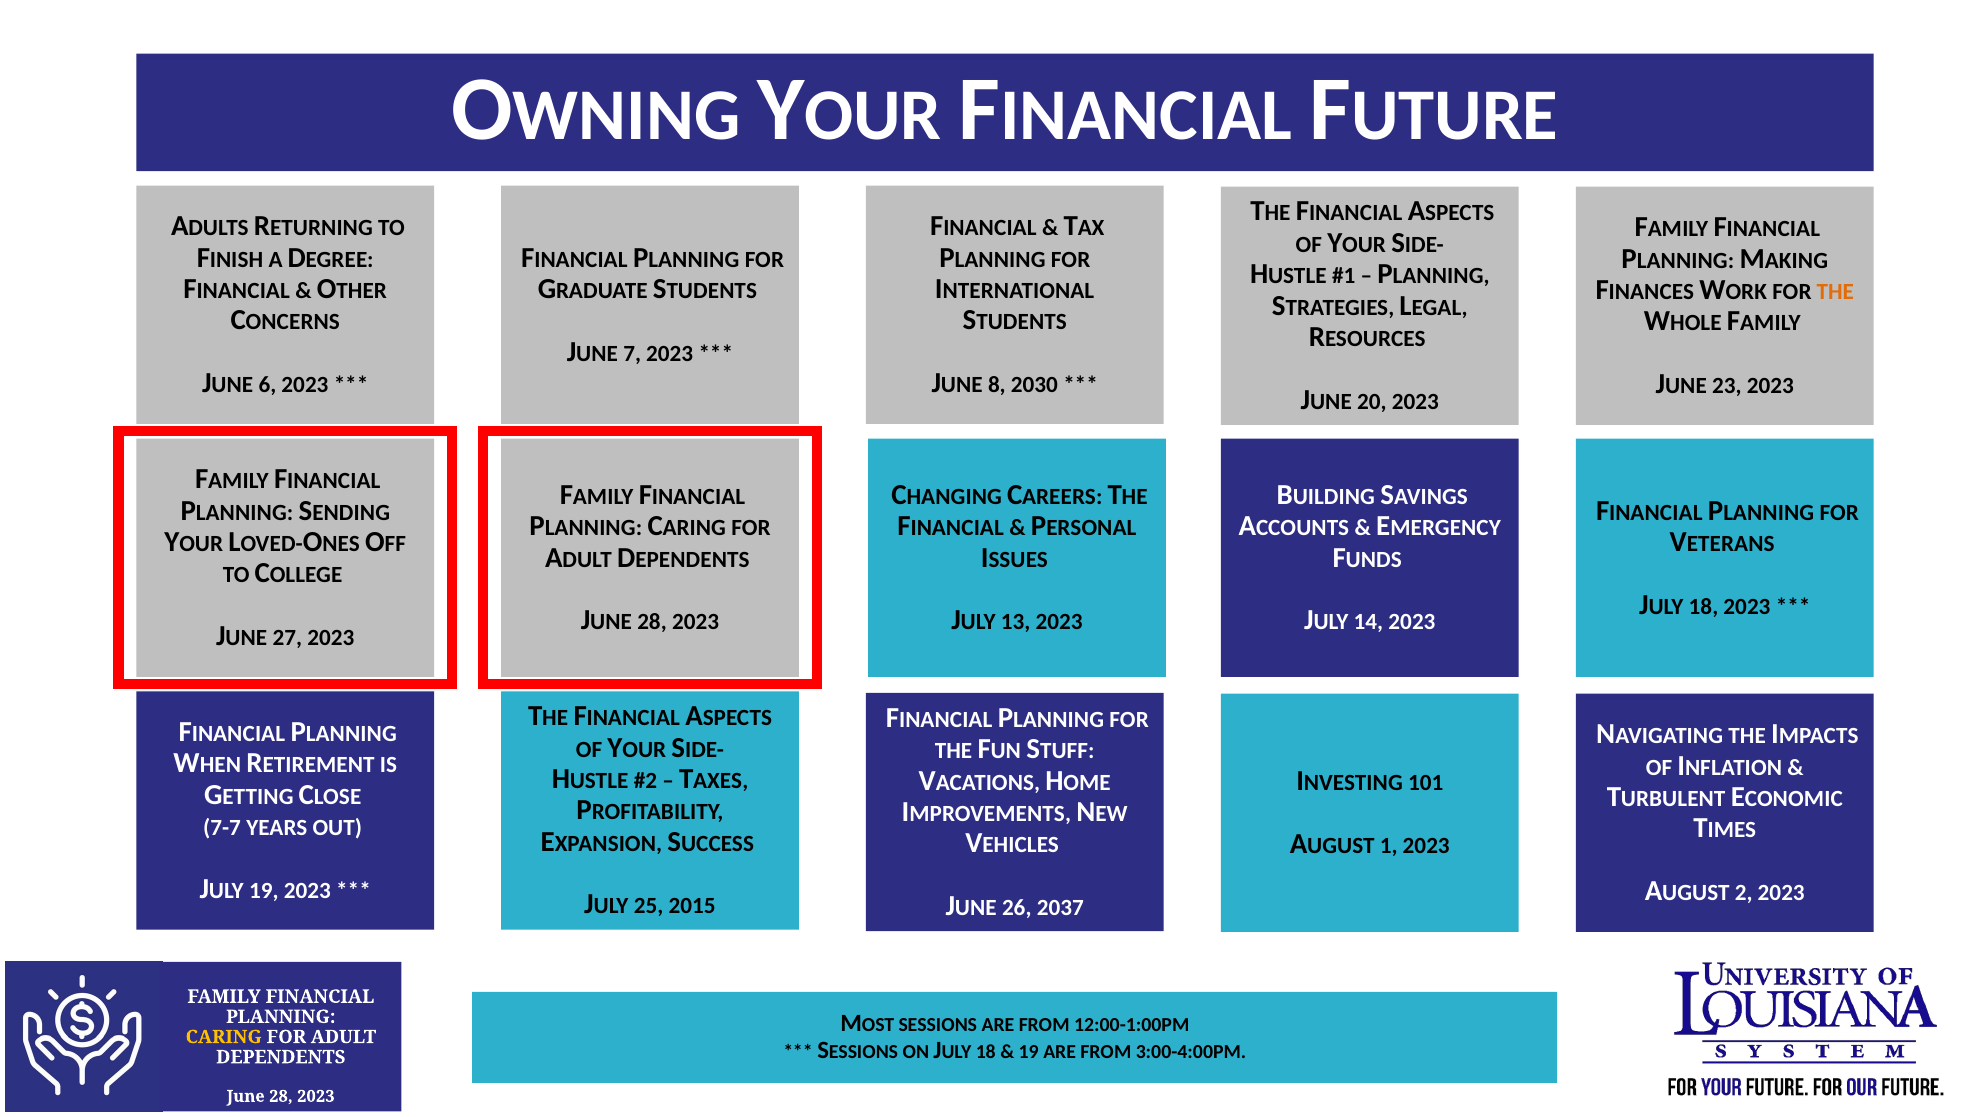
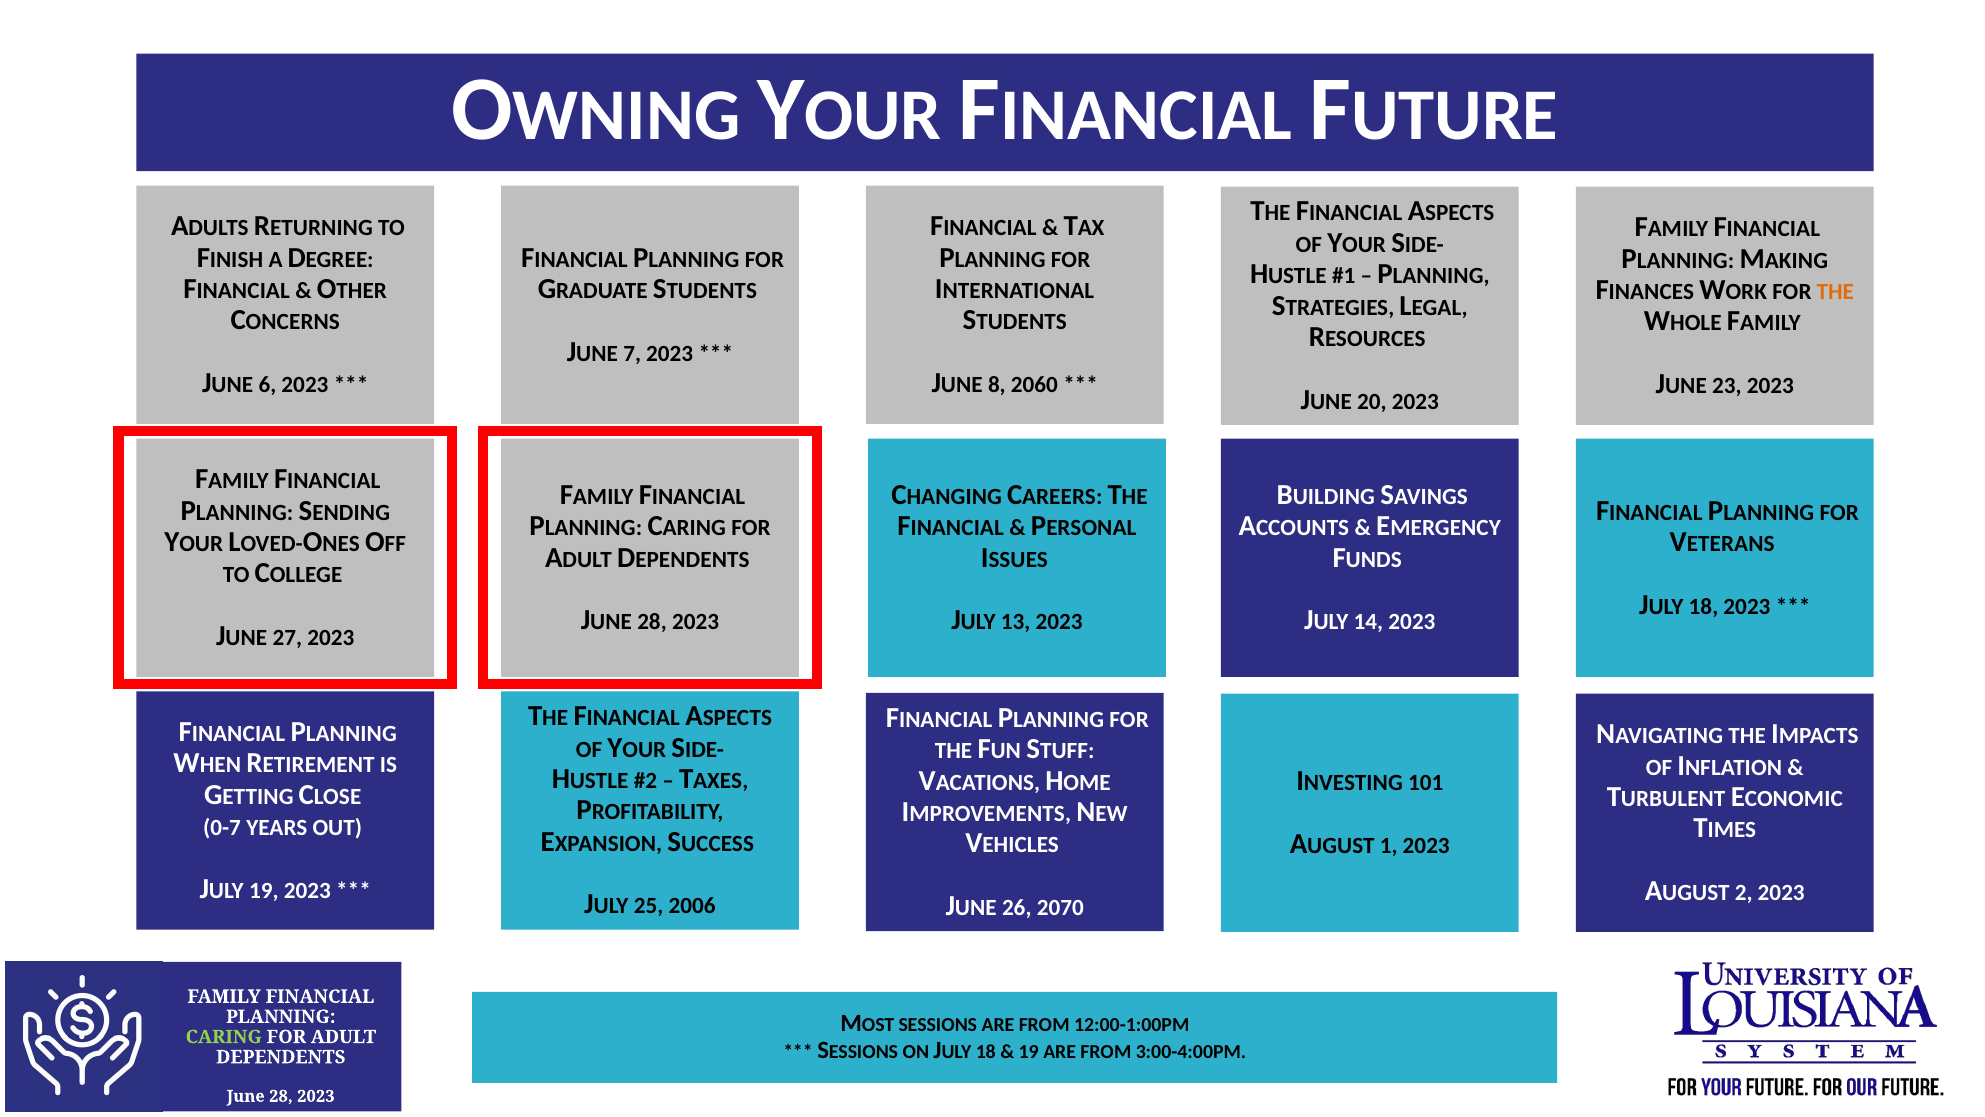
2030: 2030 -> 2060
7-7: 7-7 -> 0-7
2015: 2015 -> 2006
2037: 2037 -> 2070
CARING colour: yellow -> light green
